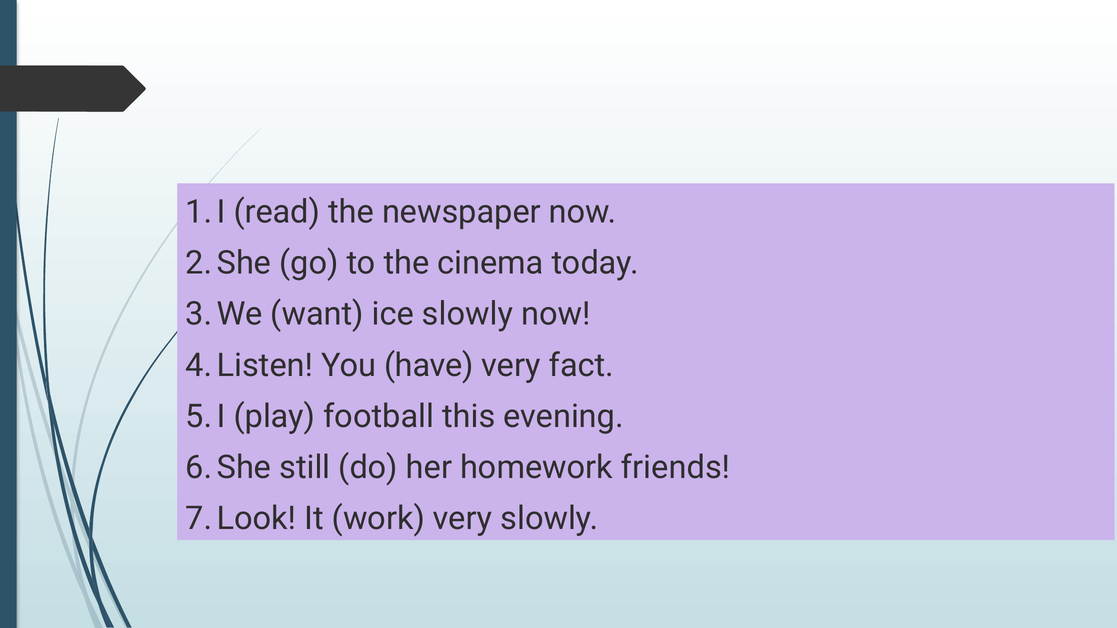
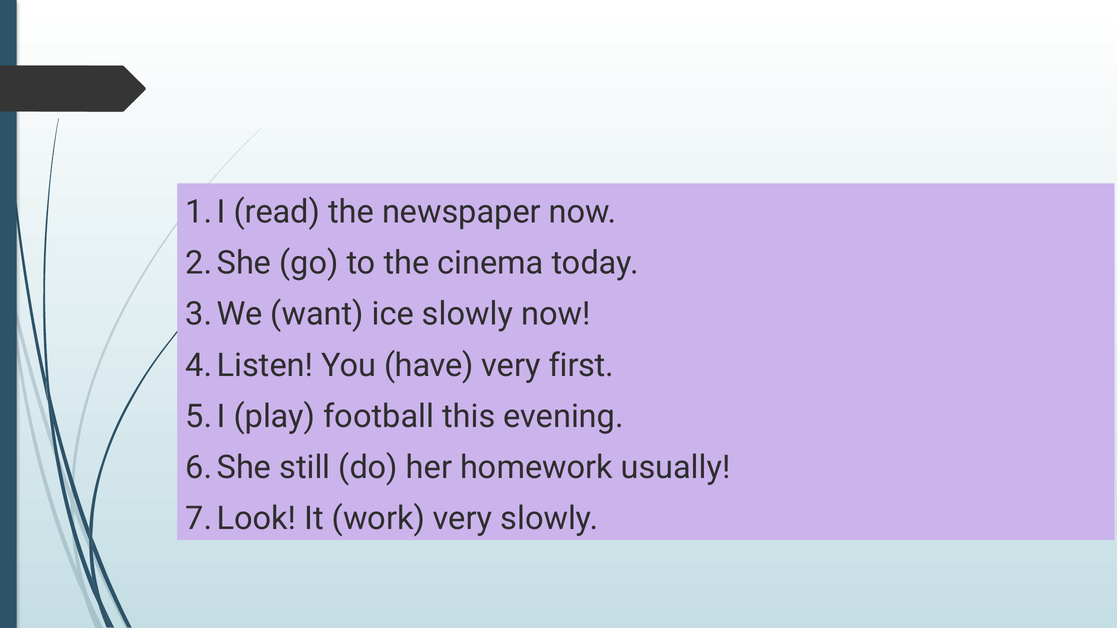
fact: fact -> first
friends: friends -> usually
